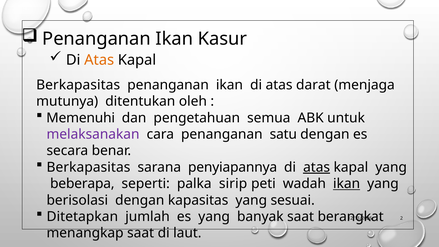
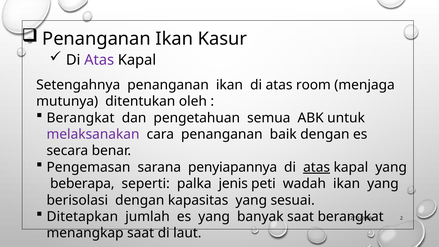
Atas at (99, 60) colour: orange -> purple
Berkapasitas at (78, 85): Berkapasitas -> Setengahnya
darat: darat -> room
Memenuhi at (81, 118): Memenuhi -> Berangkat
satu: satu -> baik
Berkapasitas at (88, 167): Berkapasitas -> Pengemasan
sirip: sirip -> jenis
ikan at (347, 184) underline: present -> none
